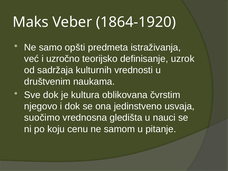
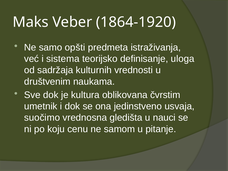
uzročno: uzročno -> sistema
uzrok: uzrok -> uloga
njegovo: njegovo -> umetnik
